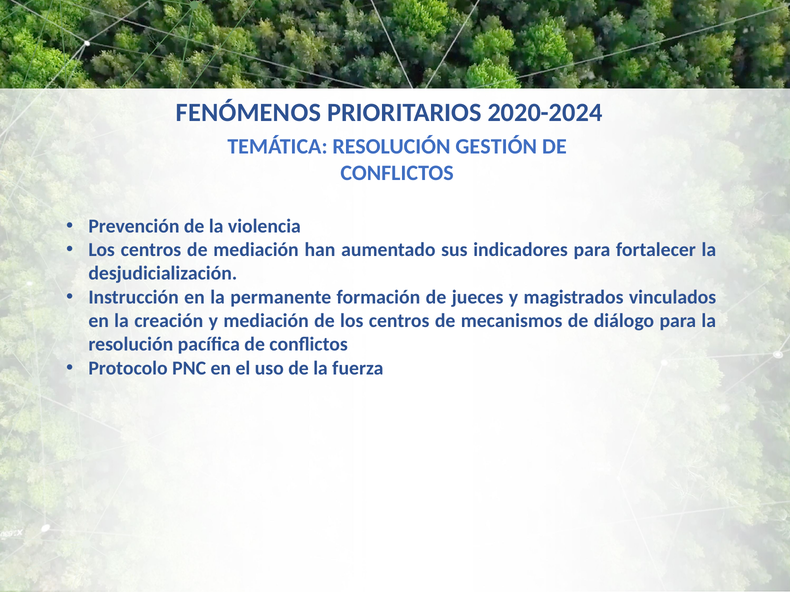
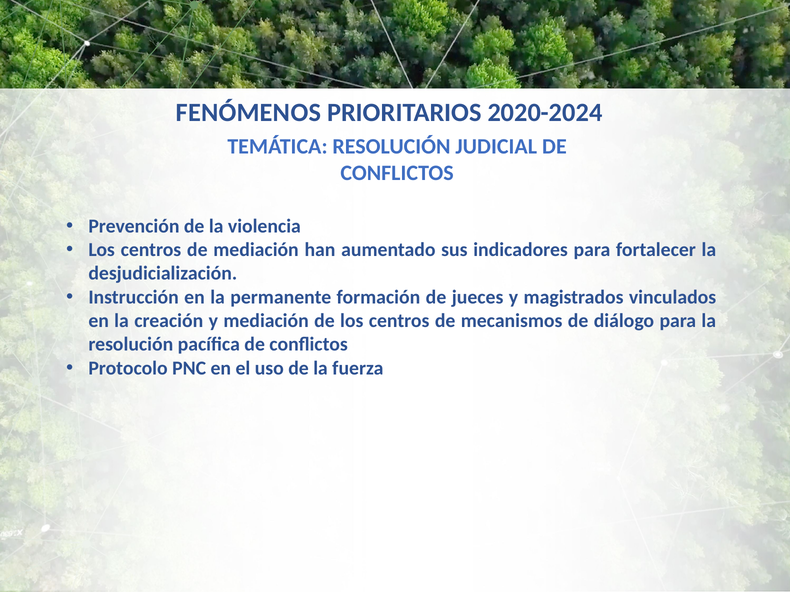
GESTIÓN: GESTIÓN -> JUDICIAL
